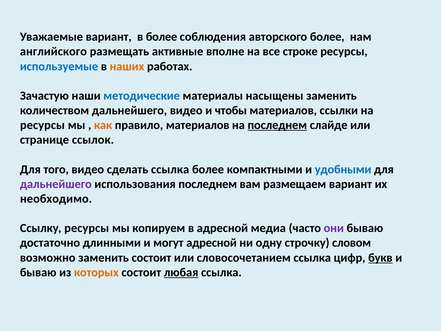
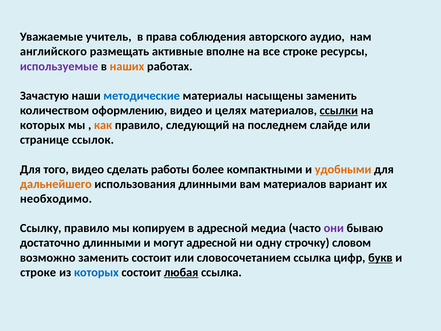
Уважаемые вариант: вариант -> учитель
в более: более -> права
авторского более: более -> аудио
используемые colour: blue -> purple
количеством дальнейшего: дальнейшего -> оформлению
чтобы: чтобы -> целях
ссылки underline: none -> present
ресурсы at (42, 125): ресурсы -> которых
правило материалов: материалов -> следующий
последнем at (277, 125) underline: present -> none
сделать ссылка: ссылка -> работы
удобными colour: blue -> orange
дальнейшего at (56, 184) colour: purple -> orange
использования последнем: последнем -> длинными
вам размещаем: размещаем -> материалов
Ссылку ресурсы: ресурсы -> правило
бываю at (38, 272): бываю -> строке
которых at (96, 272) colour: orange -> blue
